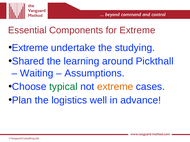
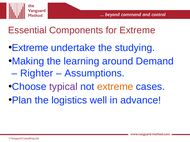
Shared: Shared -> Making
Pickthall: Pickthall -> Demand
Waiting: Waiting -> Righter
typical colour: green -> purple
